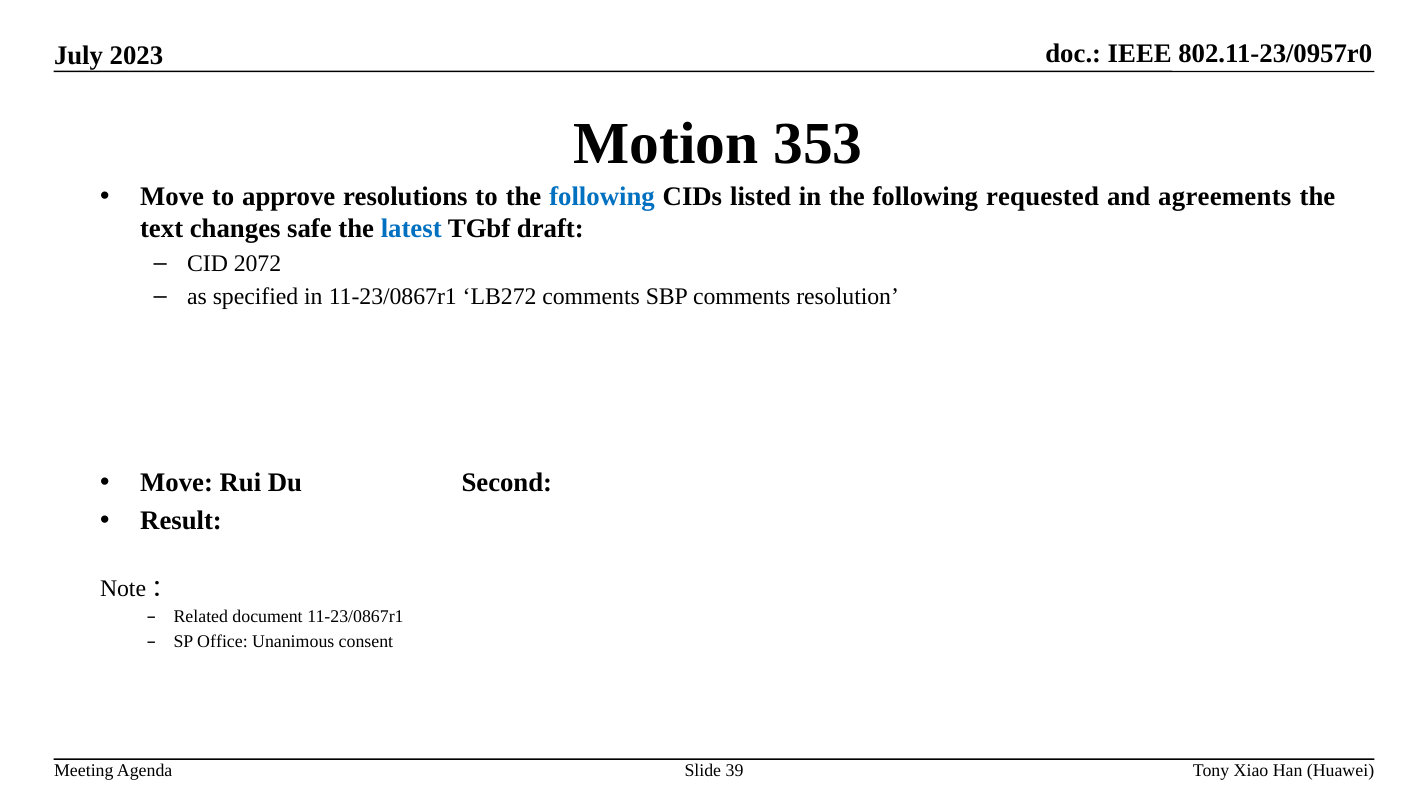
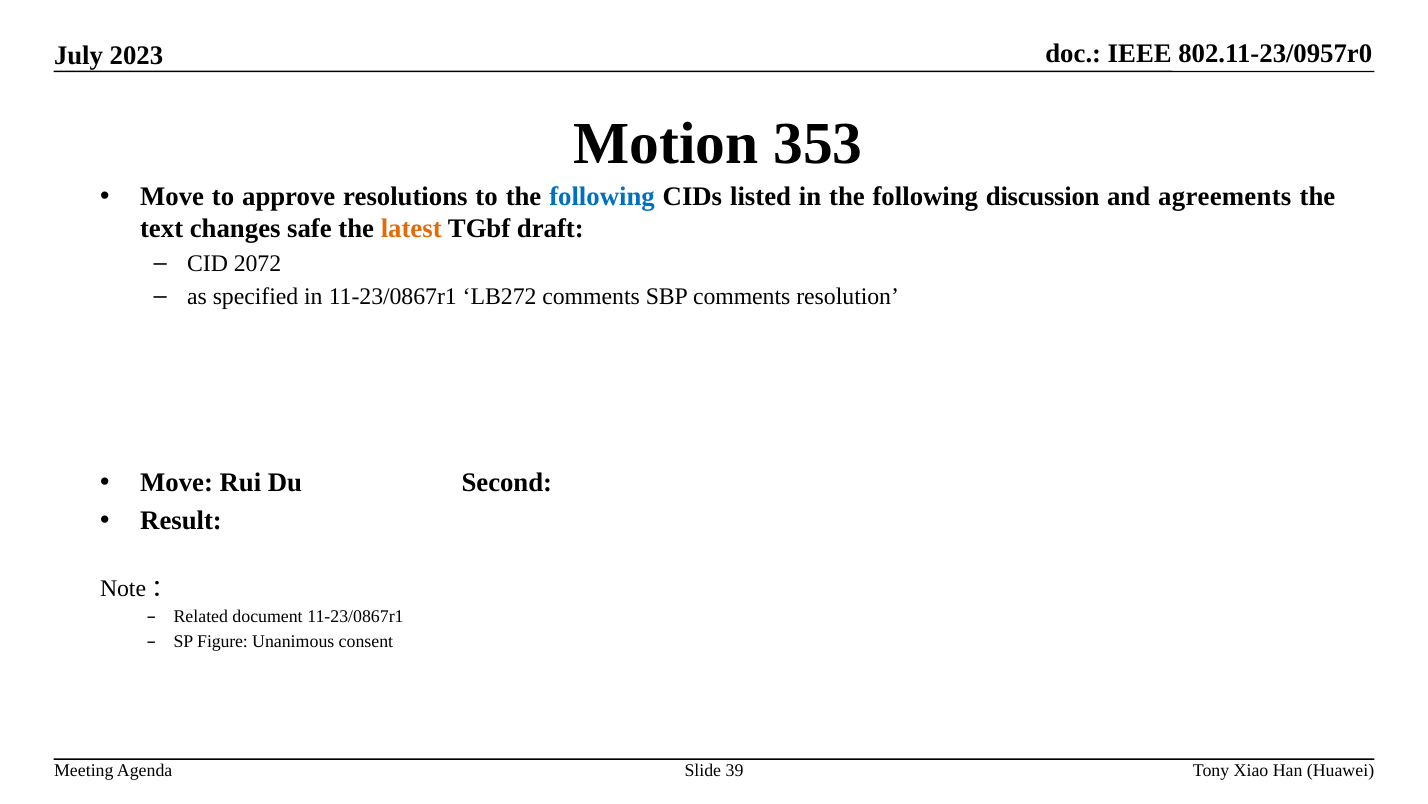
requested: requested -> discussion
latest colour: blue -> orange
Office: Office -> Figure
